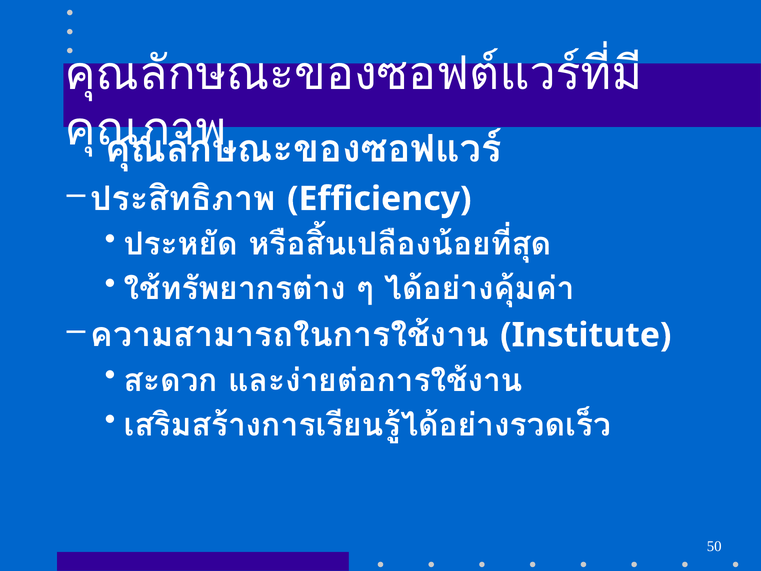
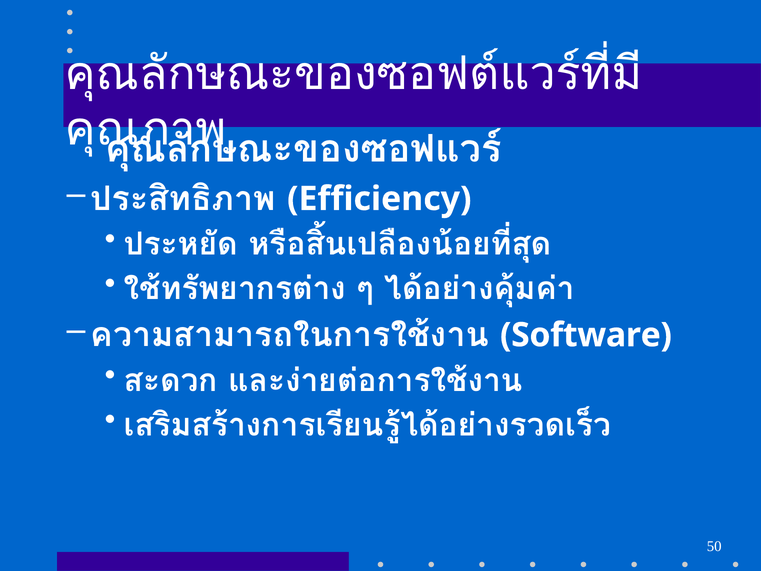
Institute: Institute -> Software
